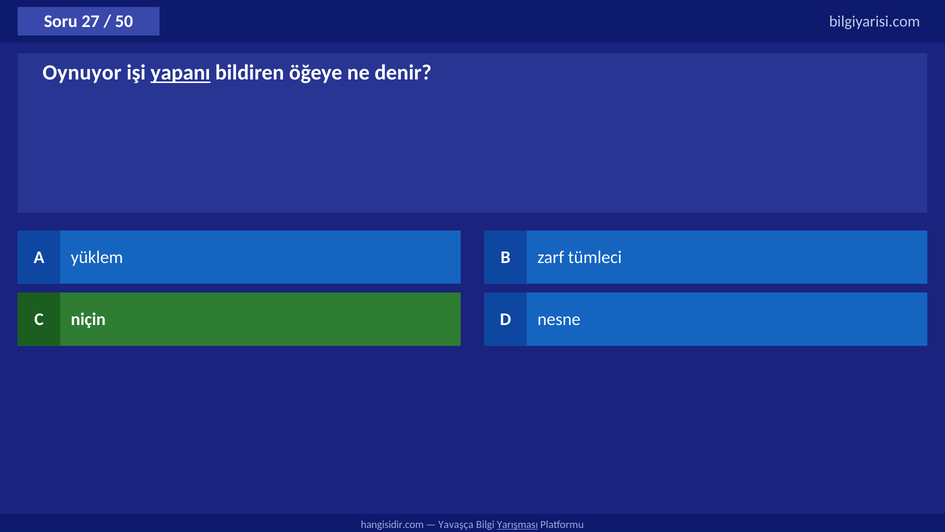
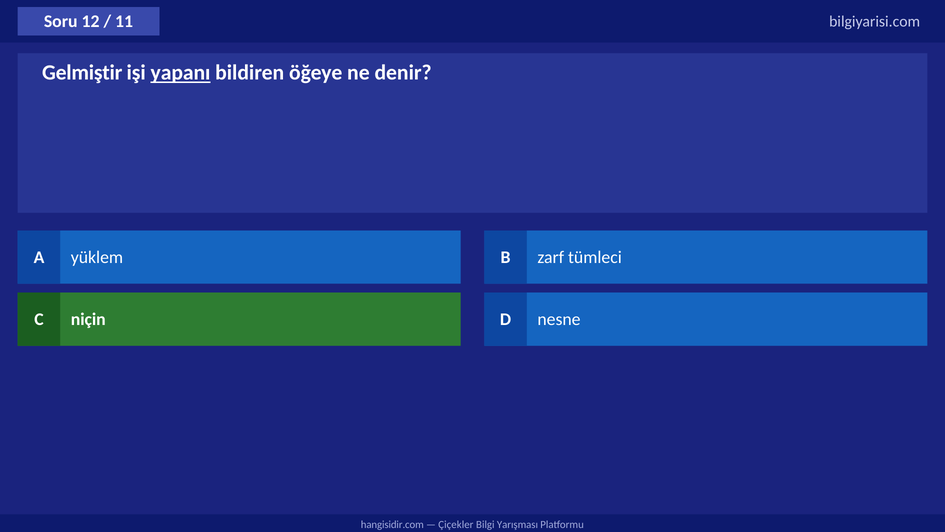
27: 27 -> 12
50: 50 -> 11
Oynuyor: Oynuyor -> Gelmiştir
Yavaşça: Yavaşça -> Çiçekler
Yarışması underline: present -> none
